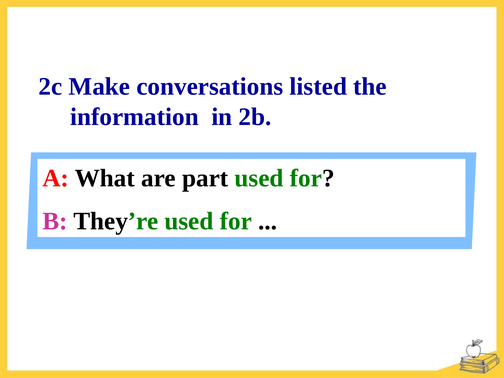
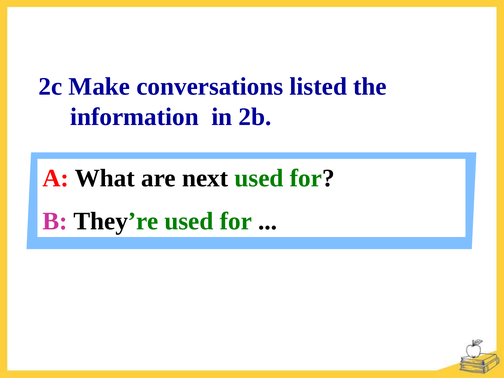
part: part -> next
